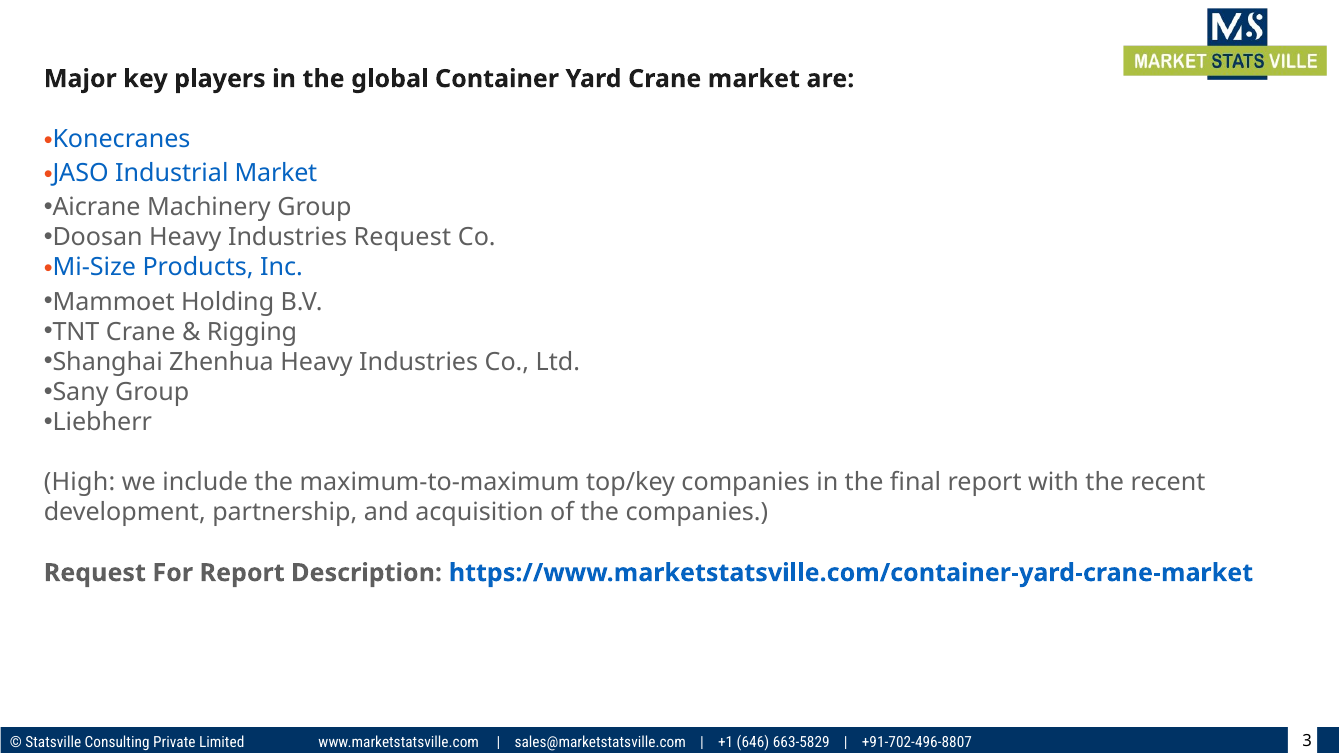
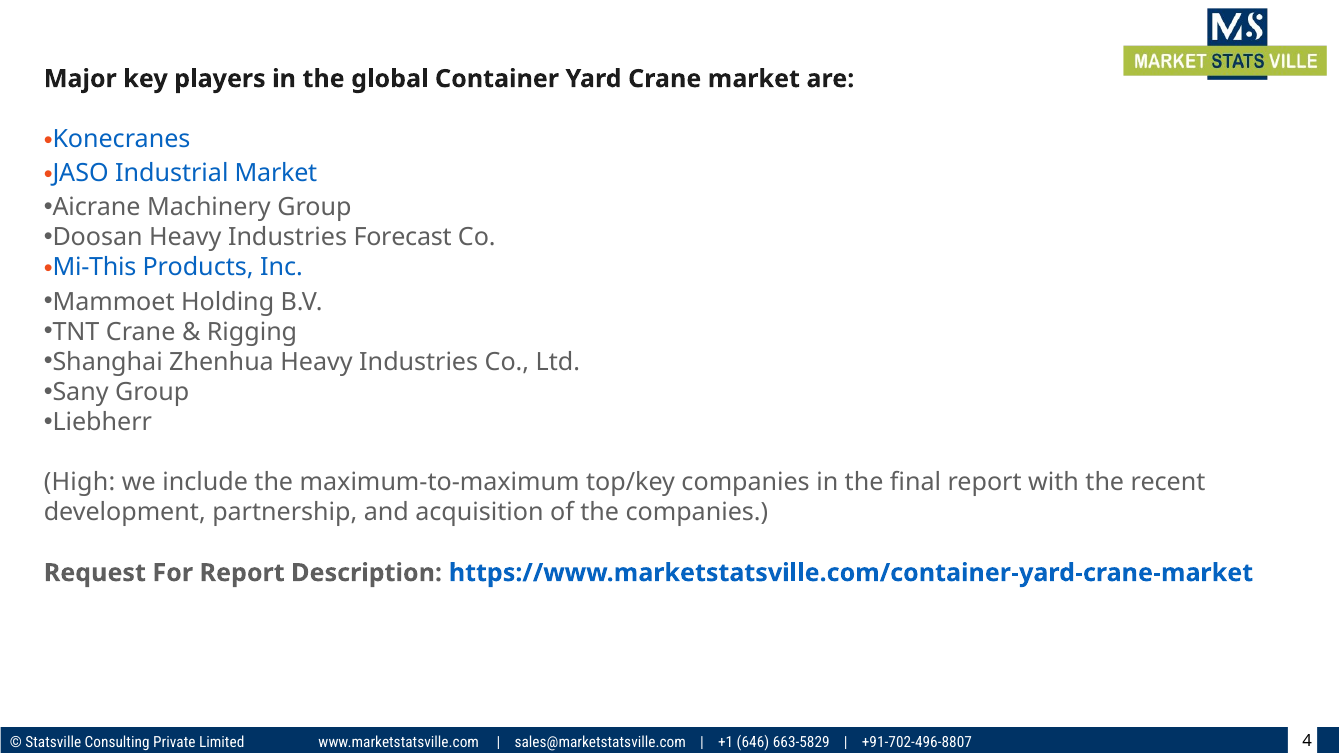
Industries Request: Request -> Forecast
Mi-Size: Mi-Size -> Mi-This
3: 3 -> 4
